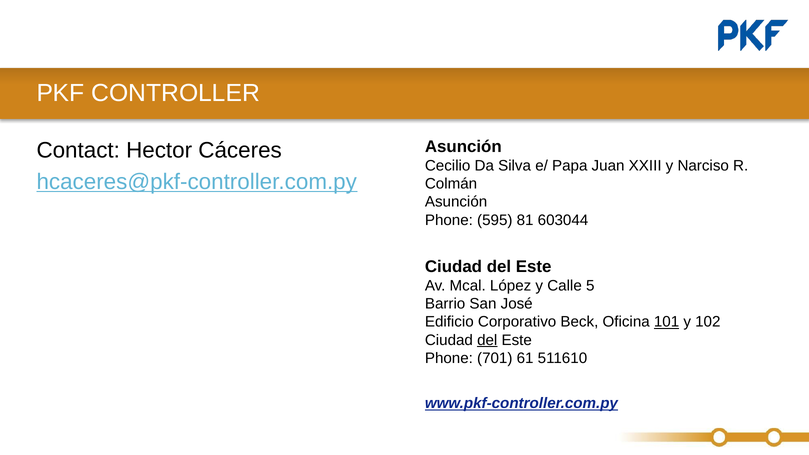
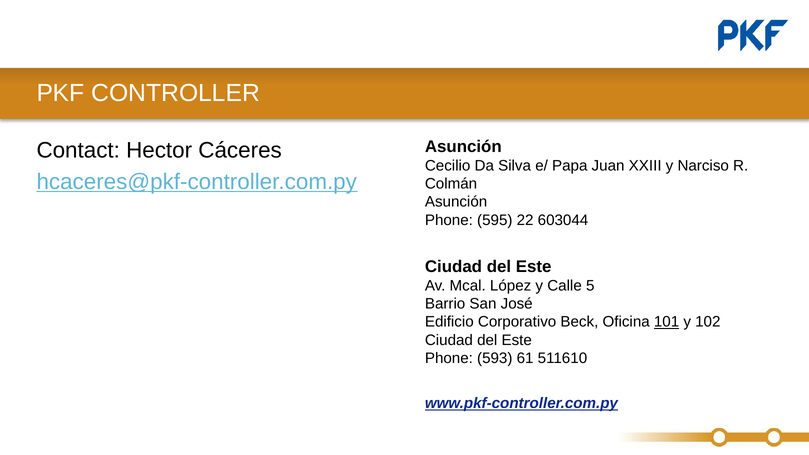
81: 81 -> 22
del at (487, 340) underline: present -> none
701: 701 -> 593
